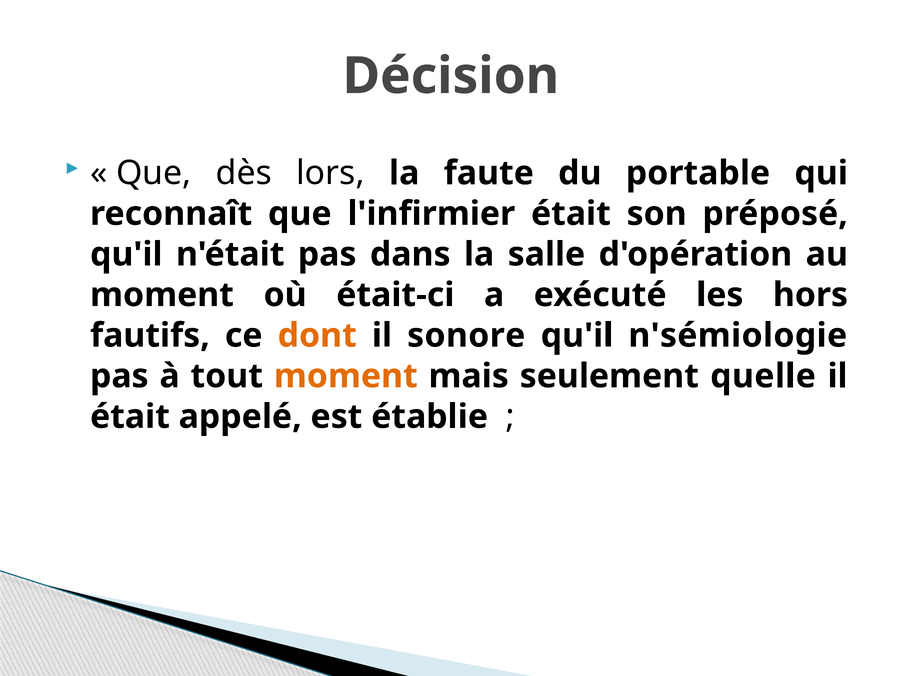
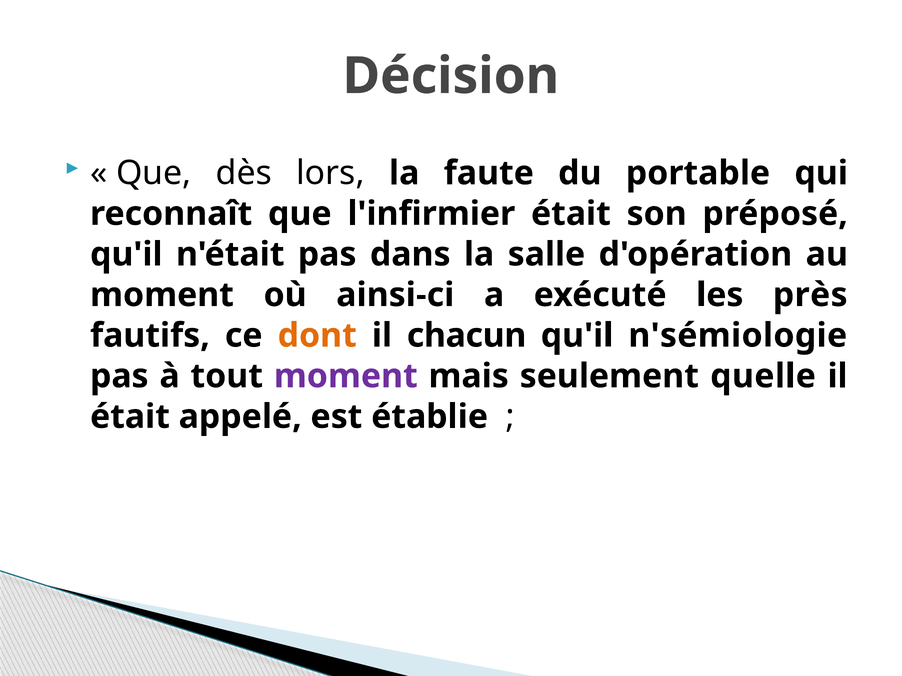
était-ci: était-ci -> ainsi-ci
hors: hors -> près
sonore: sonore -> chacun
moment at (346, 376) colour: orange -> purple
